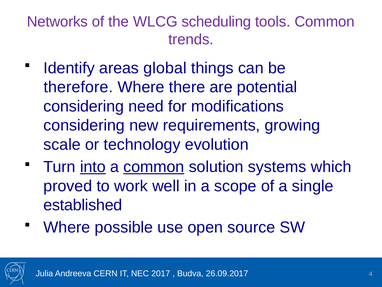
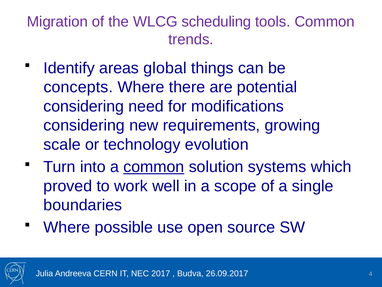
Networks: Networks -> Migration
therefore: therefore -> concepts
into underline: present -> none
established: established -> boundaries
